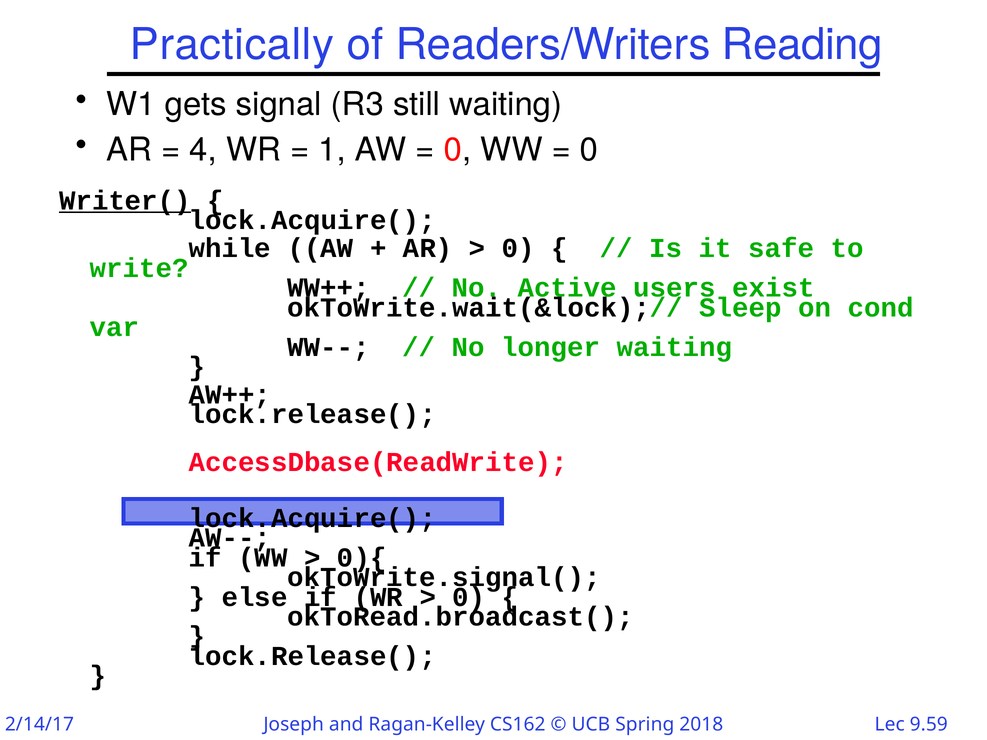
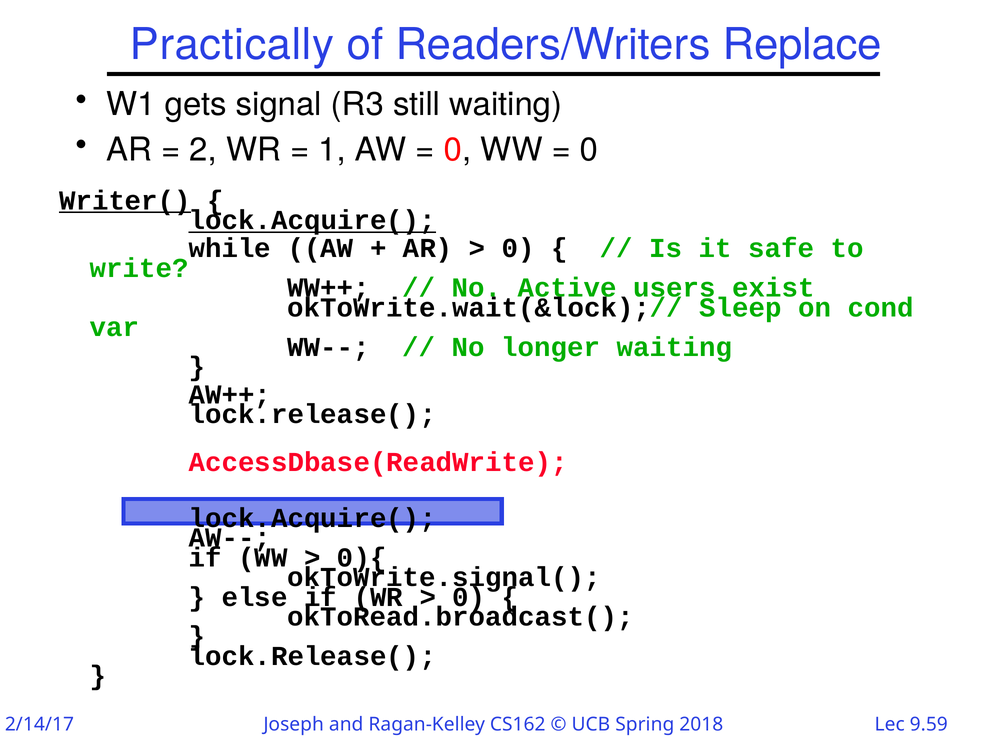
Reading: Reading -> Replace
4: 4 -> 2
lock.Acquire( at (312, 220) underline: none -> present
